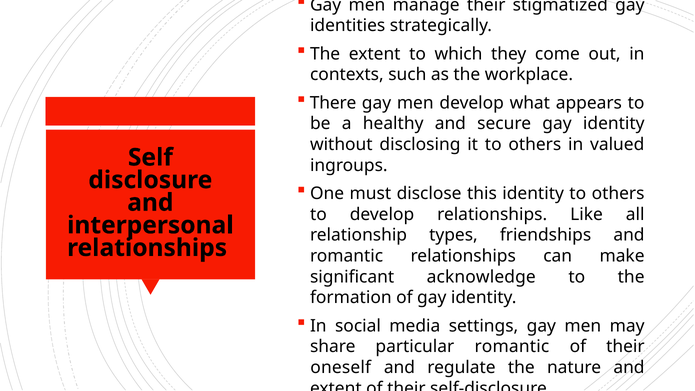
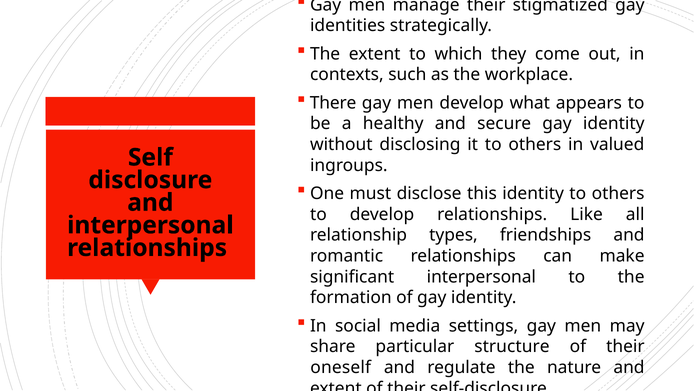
significant acknowledge: acknowledge -> interpersonal
particular romantic: romantic -> structure
